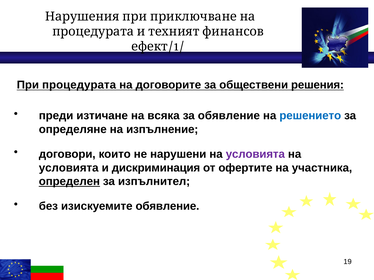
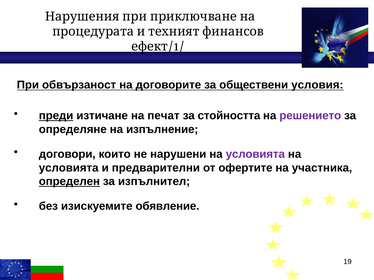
процедурата: процедурата -> обвързаност
решения: решения -> условия
преди underline: none -> present
всяка: всяка -> печат
за обявление: обявление -> стойността
решението colour: blue -> purple
дискриминация: дискриминация -> предварителни
